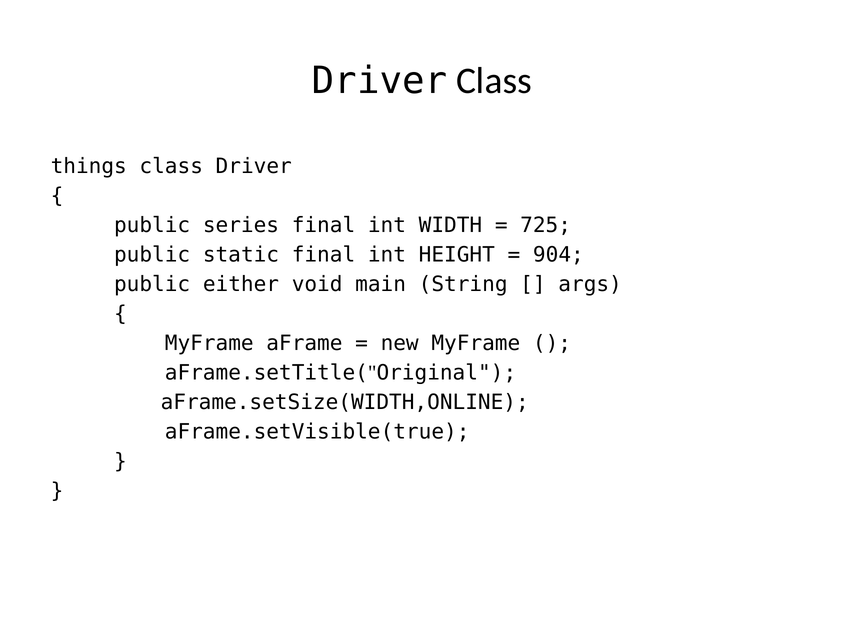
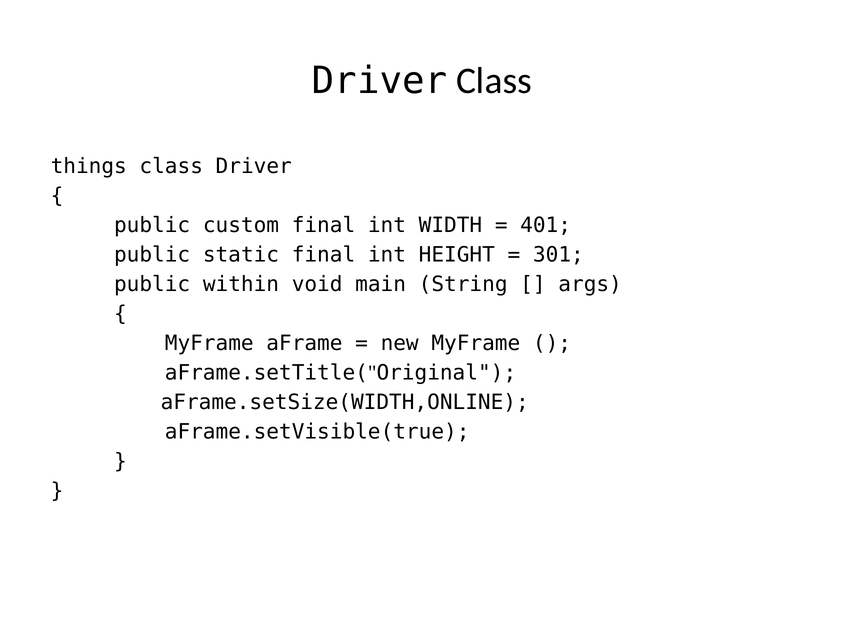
series: series -> custom
725: 725 -> 401
904: 904 -> 301
either: either -> within
